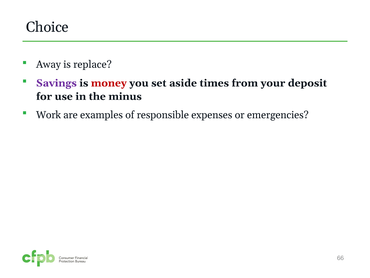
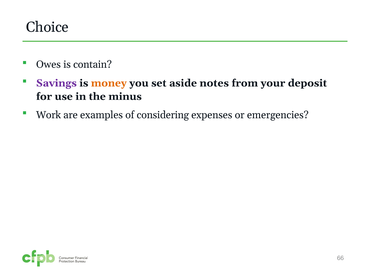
Away: Away -> Owes
replace: replace -> contain
money colour: red -> orange
times: times -> notes
responsible: responsible -> considering
